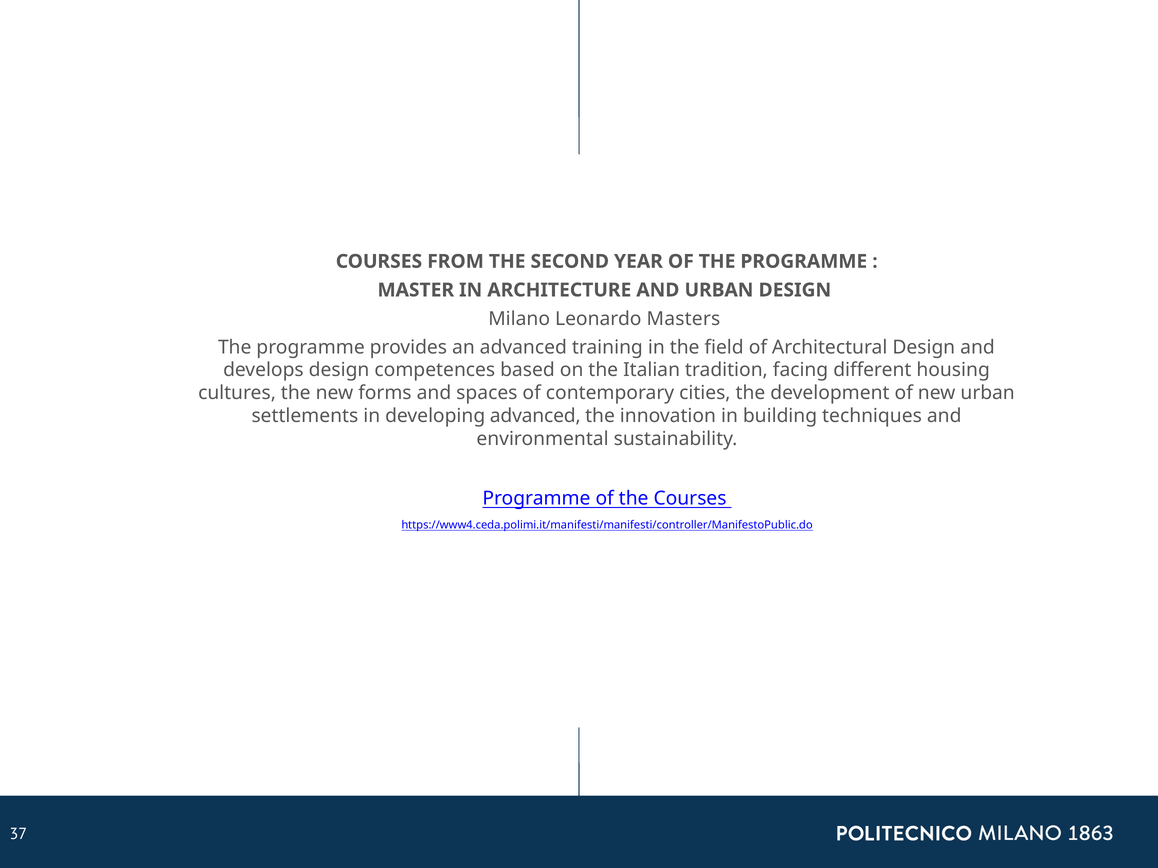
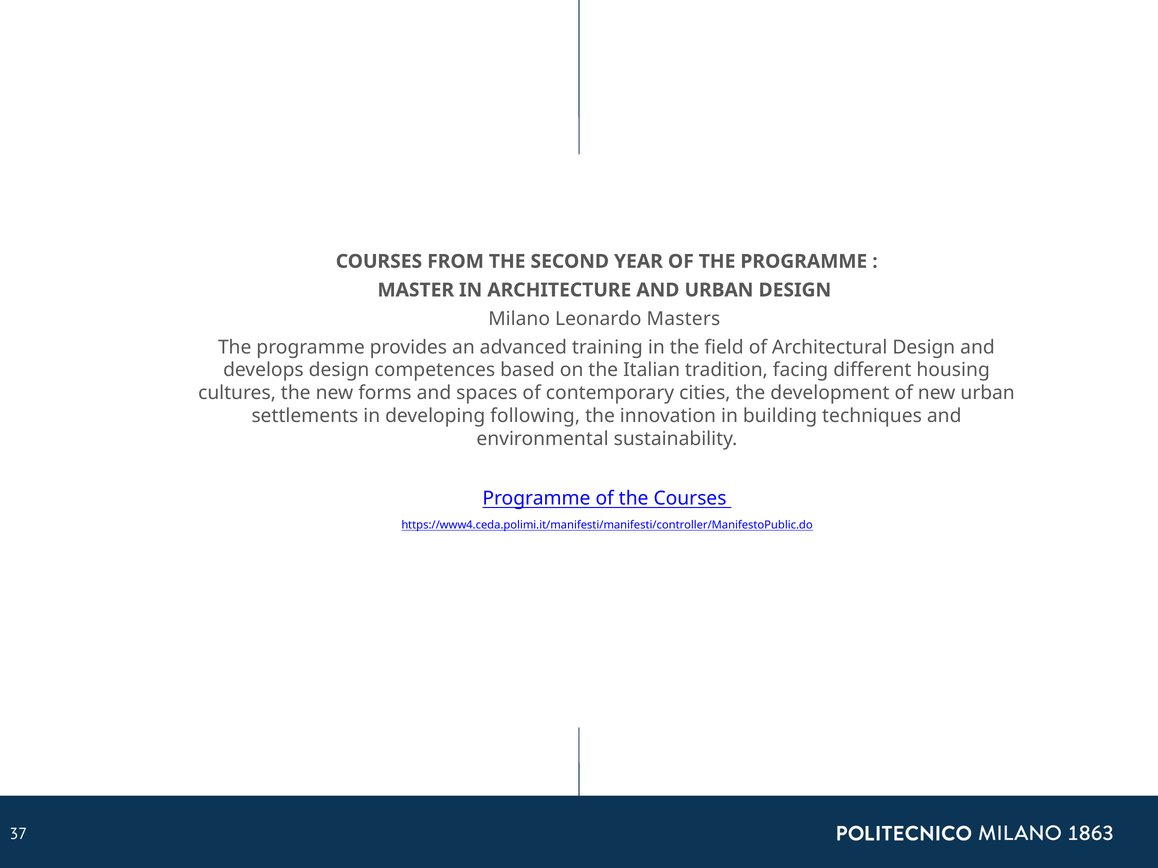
developing advanced: advanced -> following
